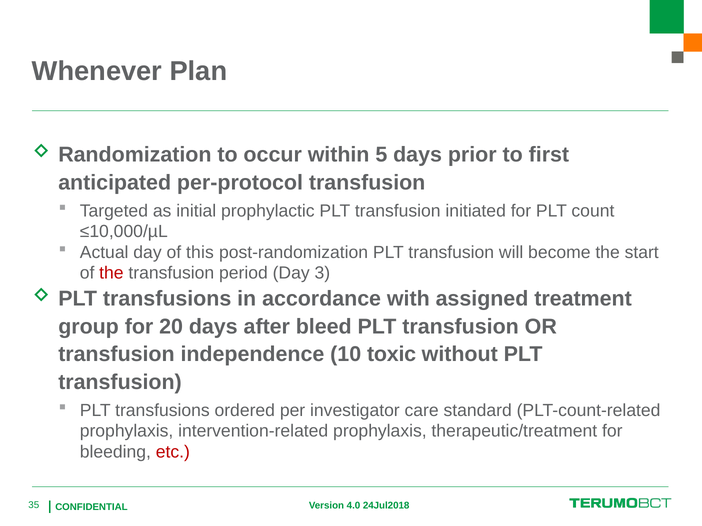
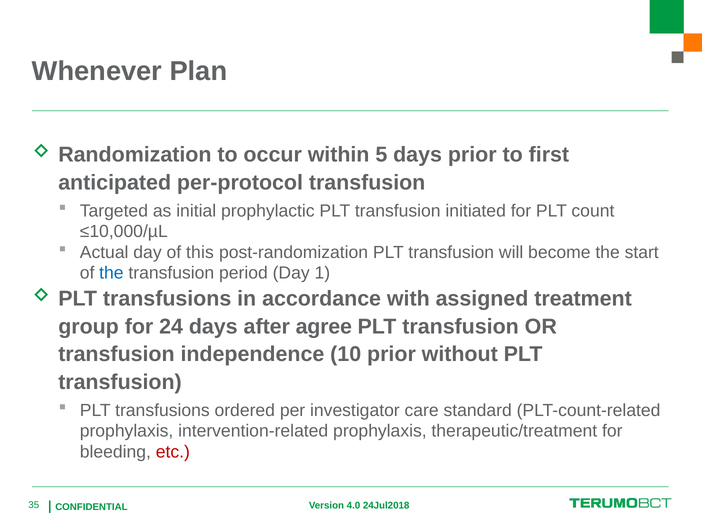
the at (111, 273) colour: red -> blue
3: 3 -> 1
20: 20 -> 24
bleed: bleed -> agree
10 toxic: toxic -> prior
